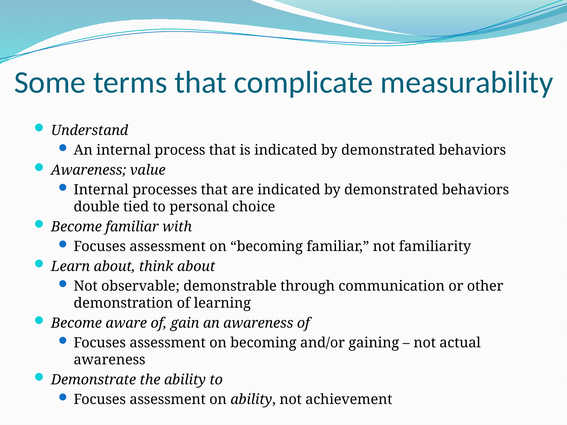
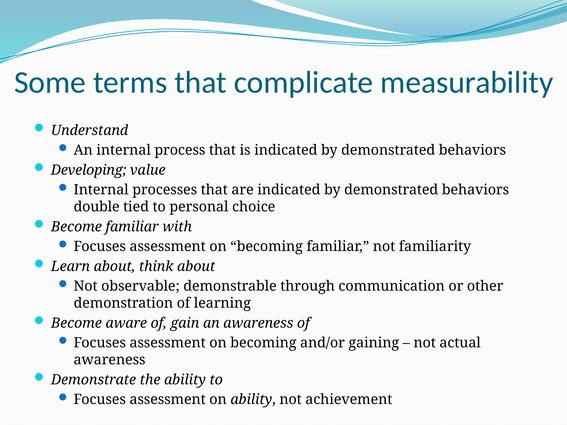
Awareness at (89, 170): Awareness -> Developing
